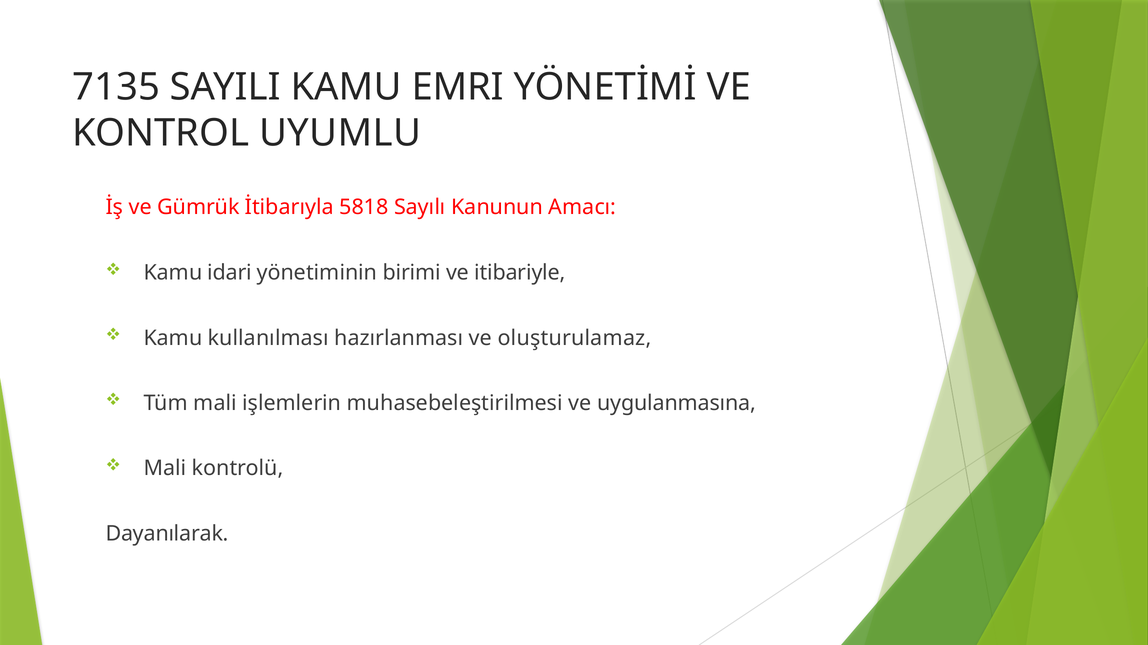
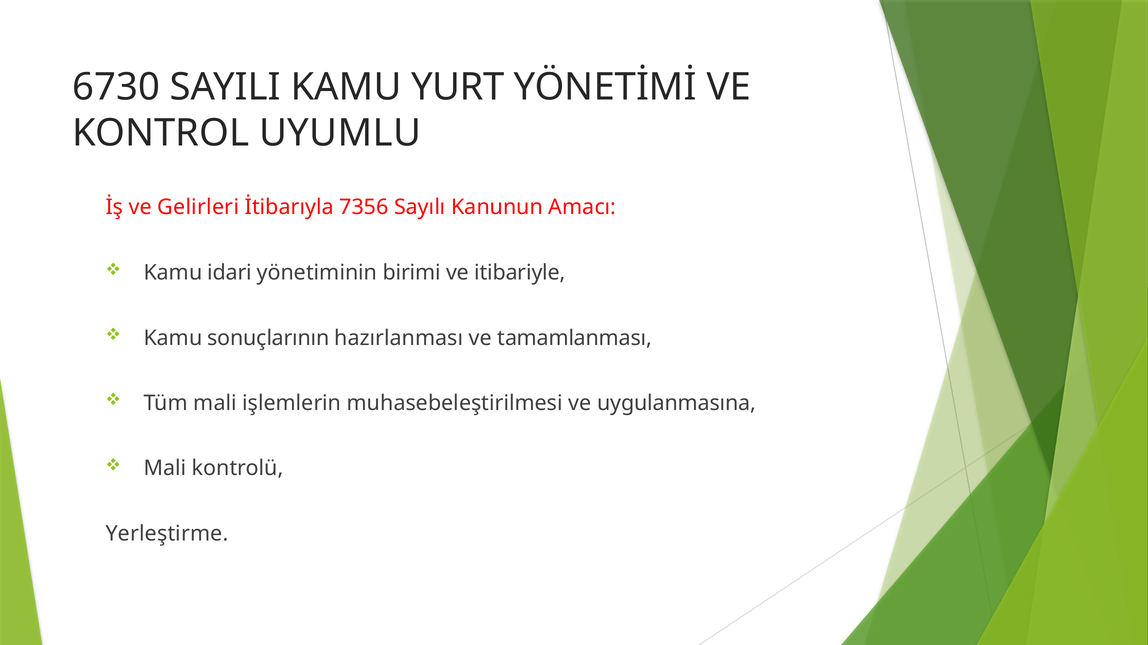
7135: 7135 -> 6730
EMRI: EMRI -> YURT
Gümrük: Gümrük -> Gelirleri
5818: 5818 -> 7356
kullanılması: kullanılması -> sonuçlarının
oluşturulamaz: oluşturulamaz -> tamamlanması
Dayanılarak: Dayanılarak -> Yerleştirme
